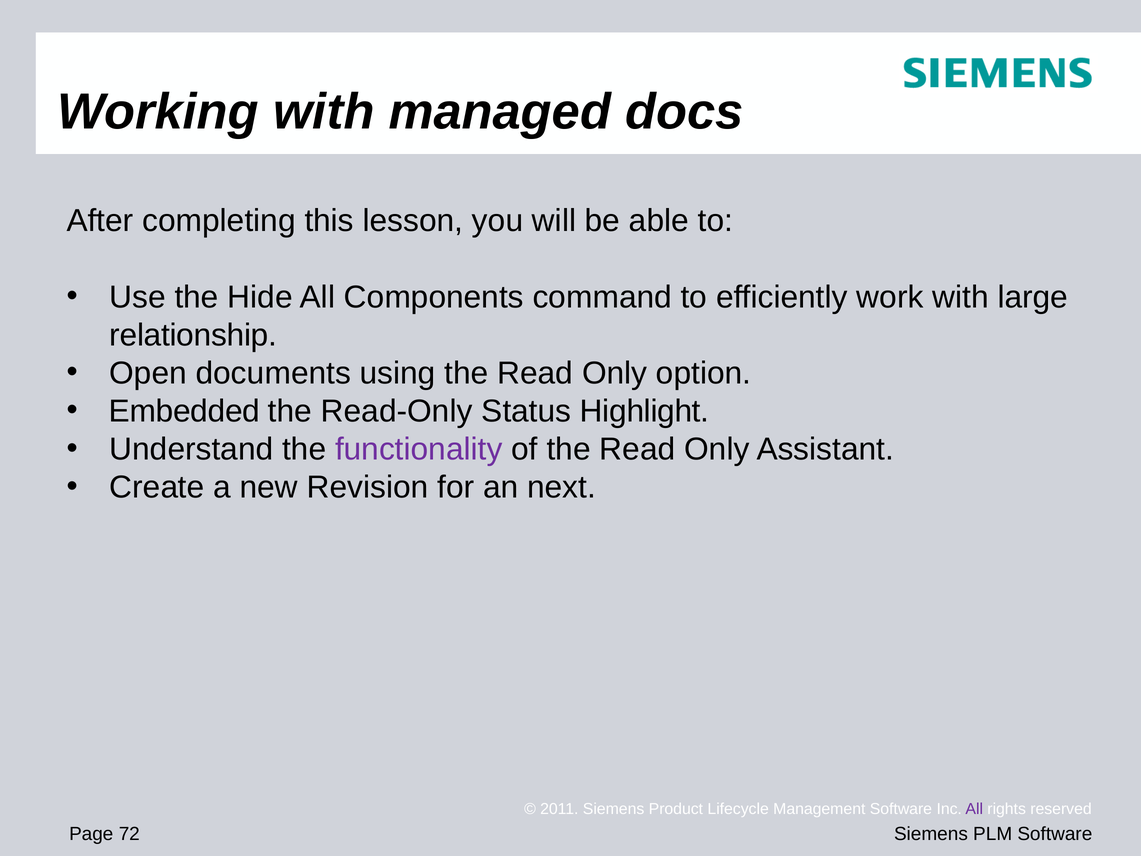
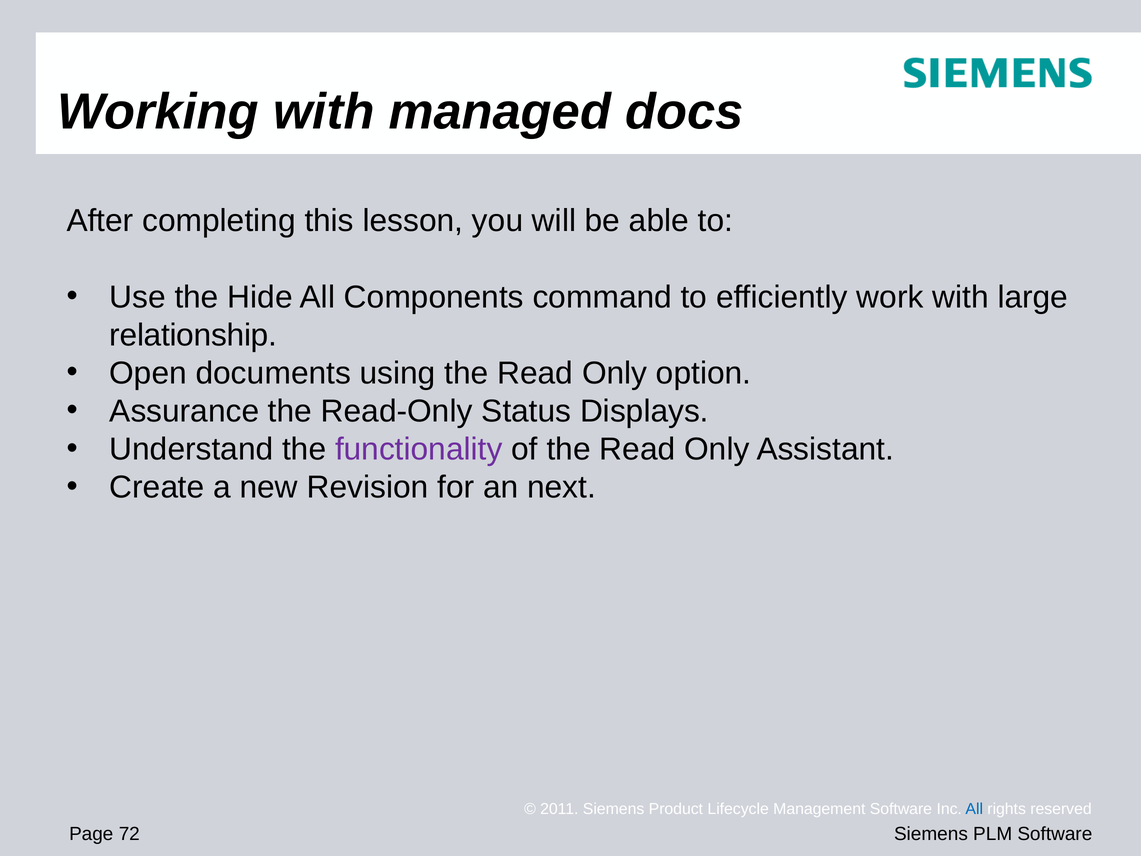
Embedded: Embedded -> Assurance
Highlight: Highlight -> Displays
All at (974, 809) colour: purple -> blue
